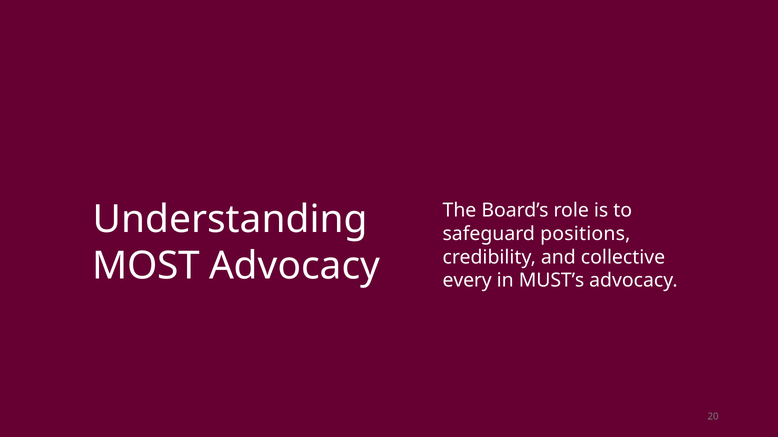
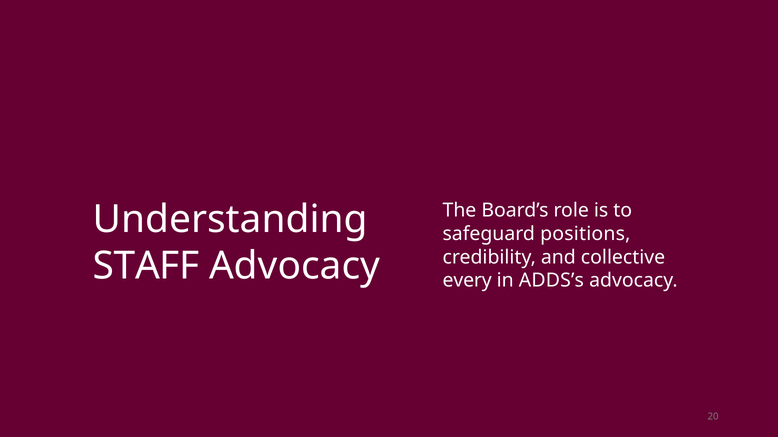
MOST: MOST -> STAFF
MUST’s: MUST’s -> ADDS’s
